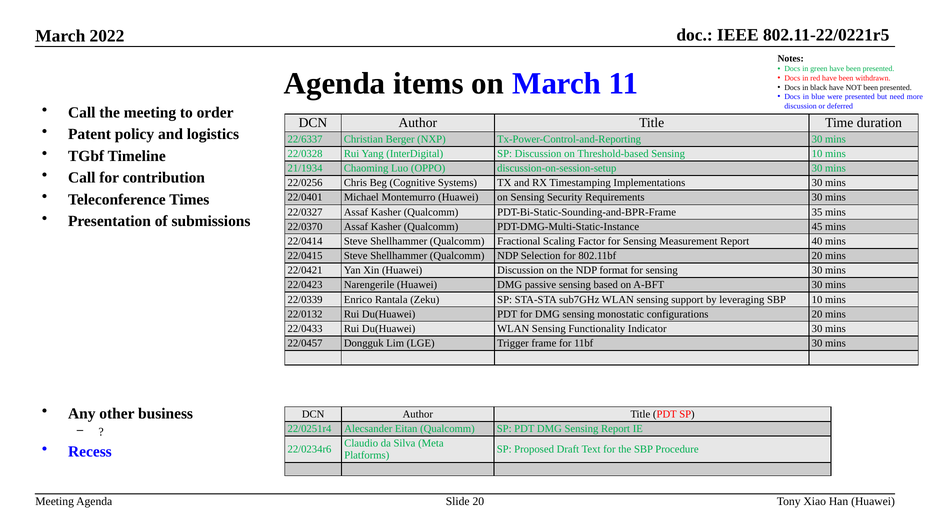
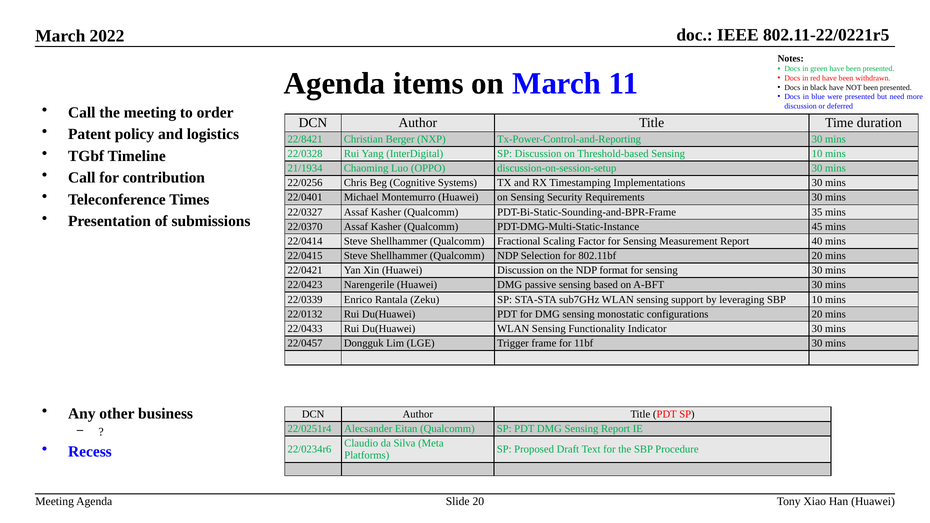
22/6337: 22/6337 -> 22/8421
